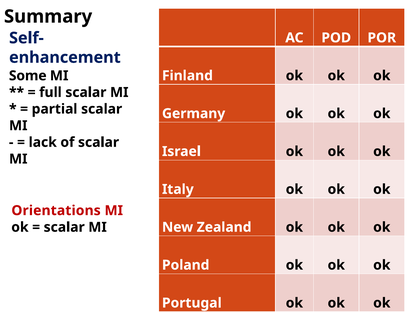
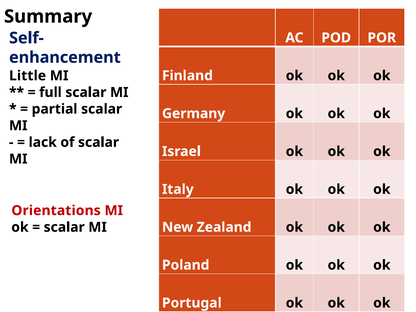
Some: Some -> Little
